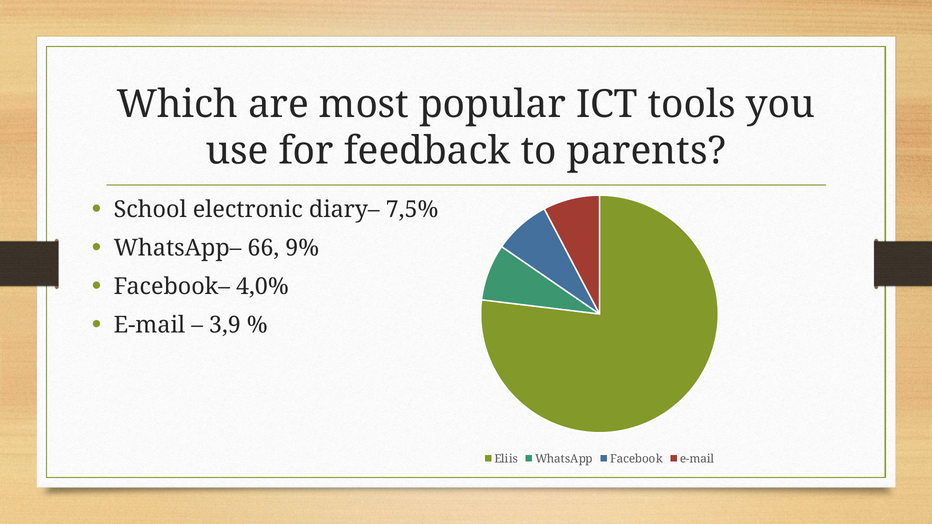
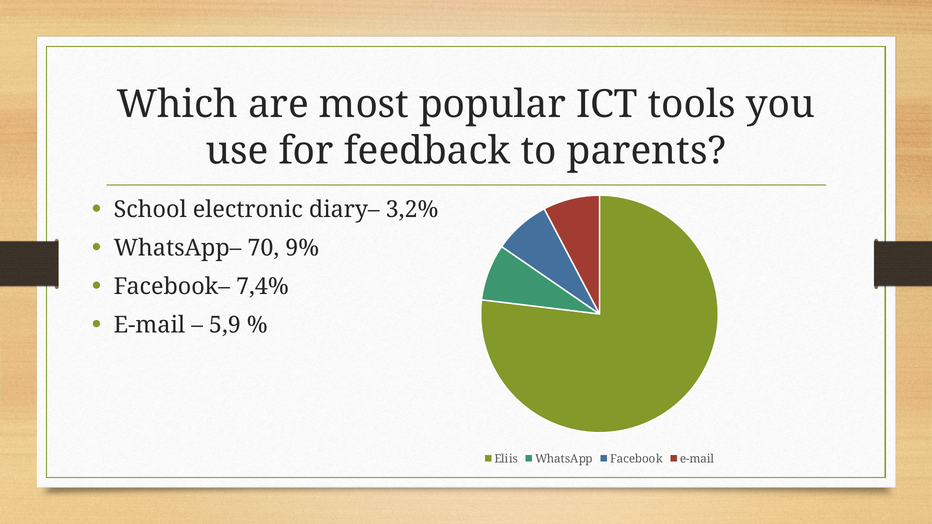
7,5%: 7,5% -> 3,2%
66: 66 -> 70
4,0%: 4,0% -> 7,4%
3,9: 3,9 -> 5,9
